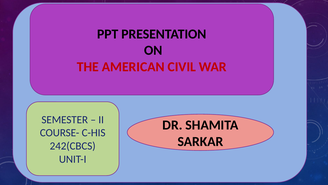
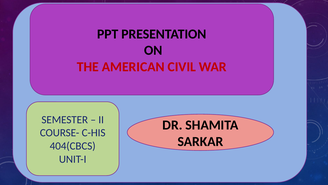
242(CBCS: 242(CBCS -> 404(CBCS
